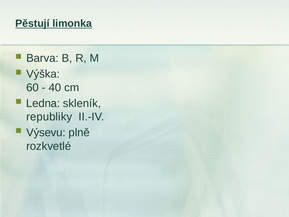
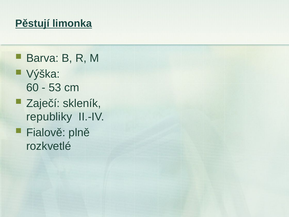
40: 40 -> 53
Ledna: Ledna -> Zaječí
Výsevu: Výsevu -> Fialově
